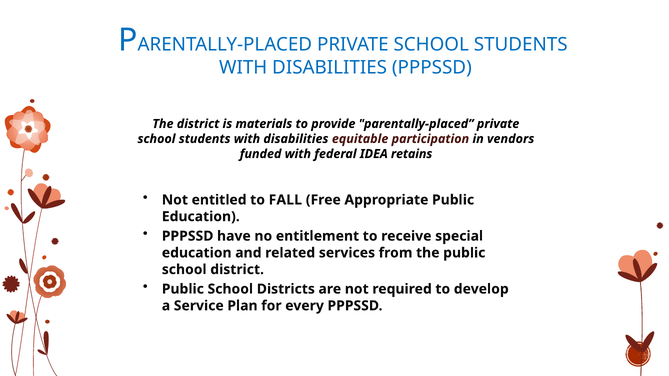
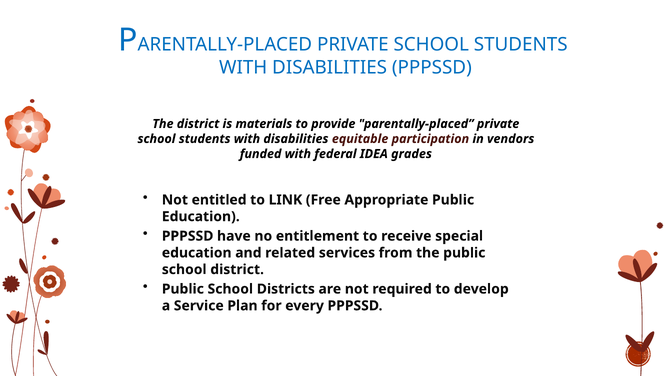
retains: retains -> grades
FALL: FALL -> LINK
